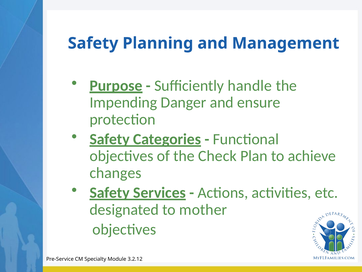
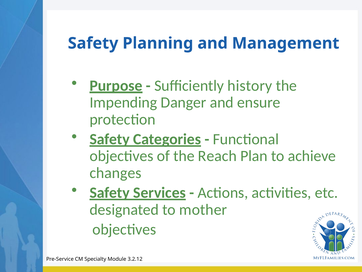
handle: handle -> history
Check: Check -> Reach
